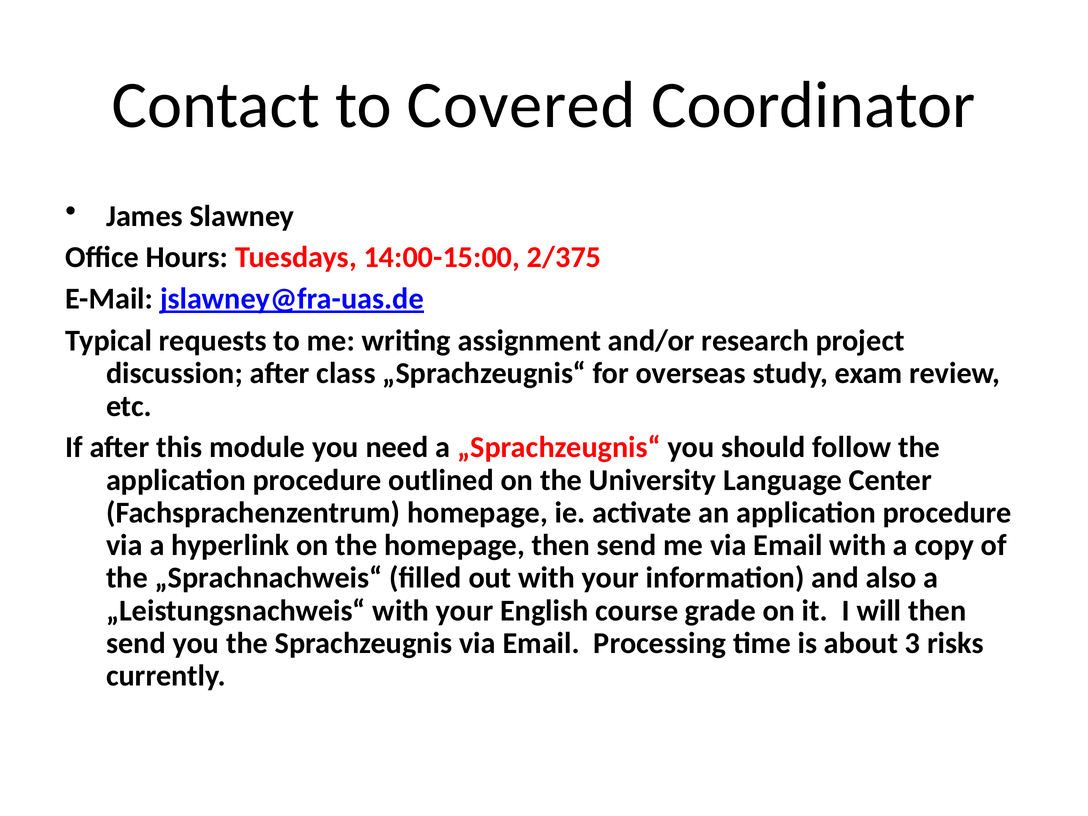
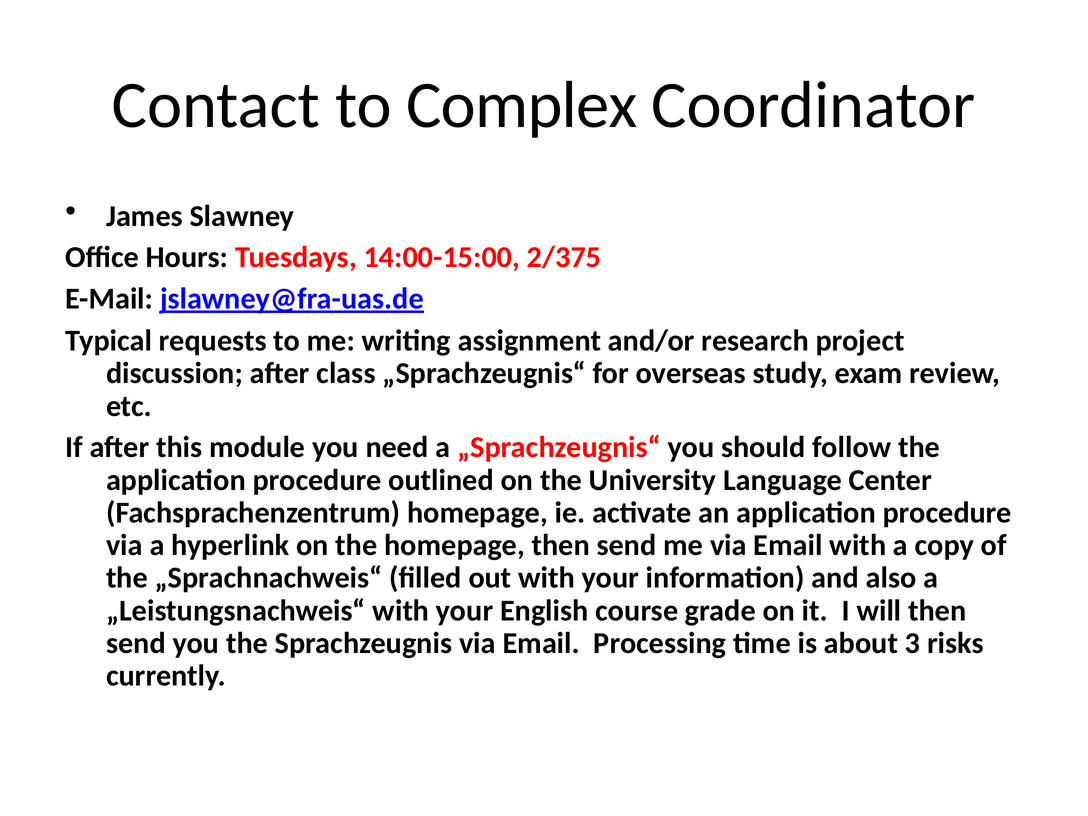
Covered: Covered -> Complex
